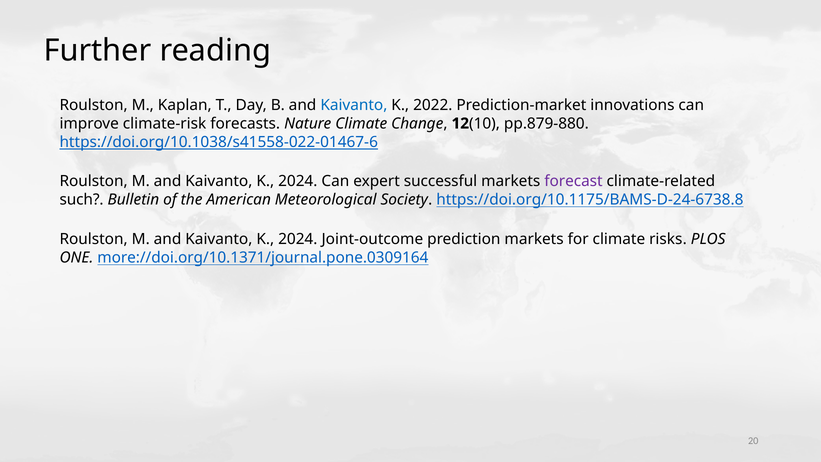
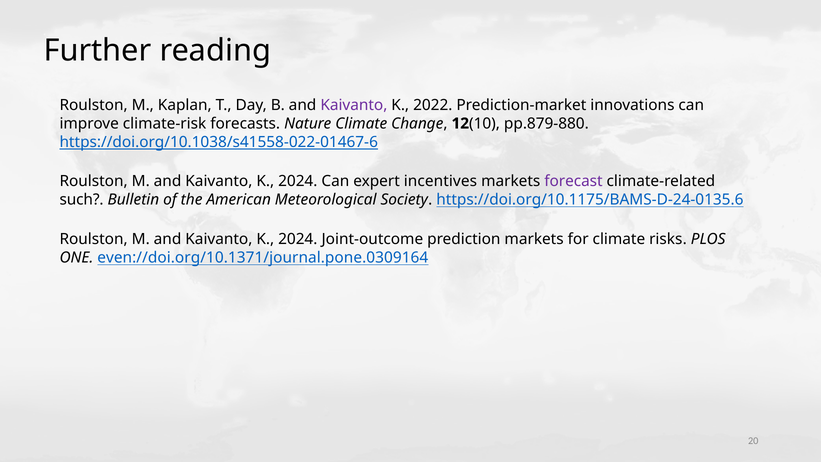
Kaivanto at (354, 105) colour: blue -> purple
successful: successful -> incentives
https://doi.org/10.1175/BAMS-D-24-6738.8: https://doi.org/10.1175/BAMS-D-24-6738.8 -> https://doi.org/10.1175/BAMS-D-24-0135.6
more://doi.org/10.1371/journal.pone.0309164: more://doi.org/10.1371/journal.pone.0309164 -> even://doi.org/10.1371/journal.pone.0309164
